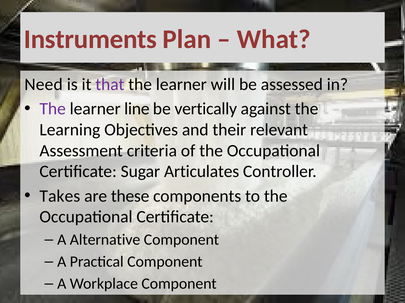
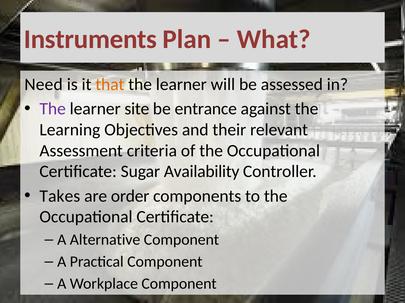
that colour: purple -> orange
line: line -> site
vertically: vertically -> entrance
Articulates: Articulates -> Availability
these: these -> order
